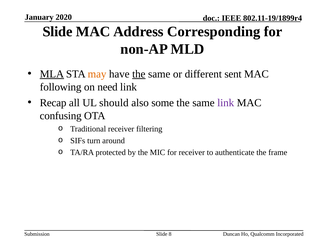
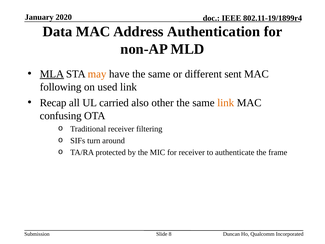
Slide at (58, 32): Slide -> Data
Corresponding: Corresponding -> Authentication
the at (139, 74) underline: present -> none
need: need -> used
should: should -> carried
some: some -> other
link at (226, 103) colour: purple -> orange
